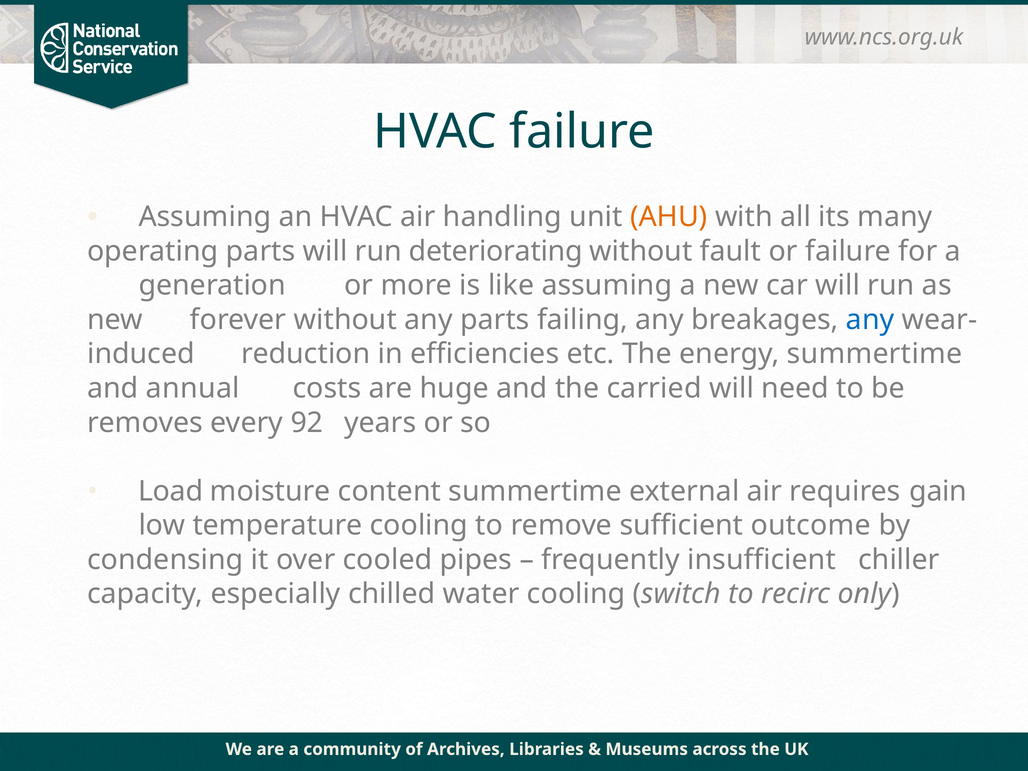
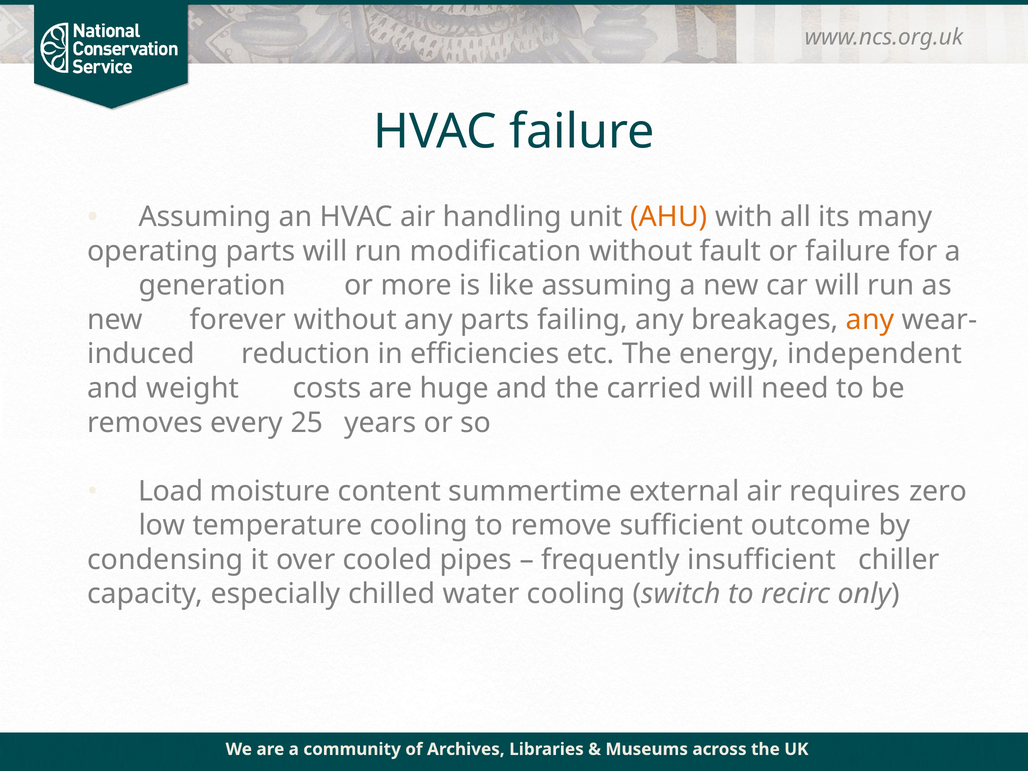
deteriorating: deteriorating -> modification
any at (870, 320) colour: blue -> orange
energy summertime: summertime -> independent
annual: annual -> weight
92: 92 -> 25
gain: gain -> zero
